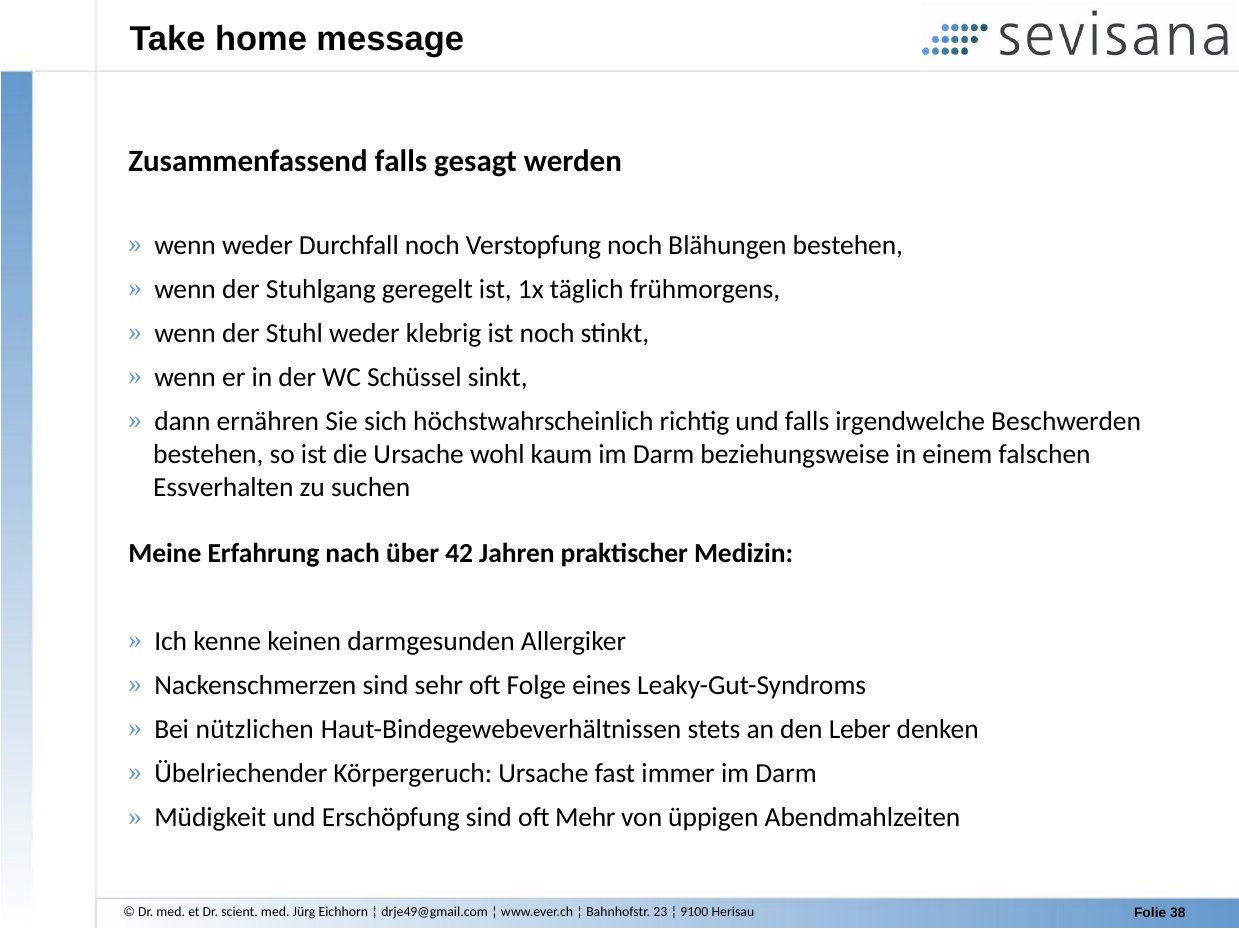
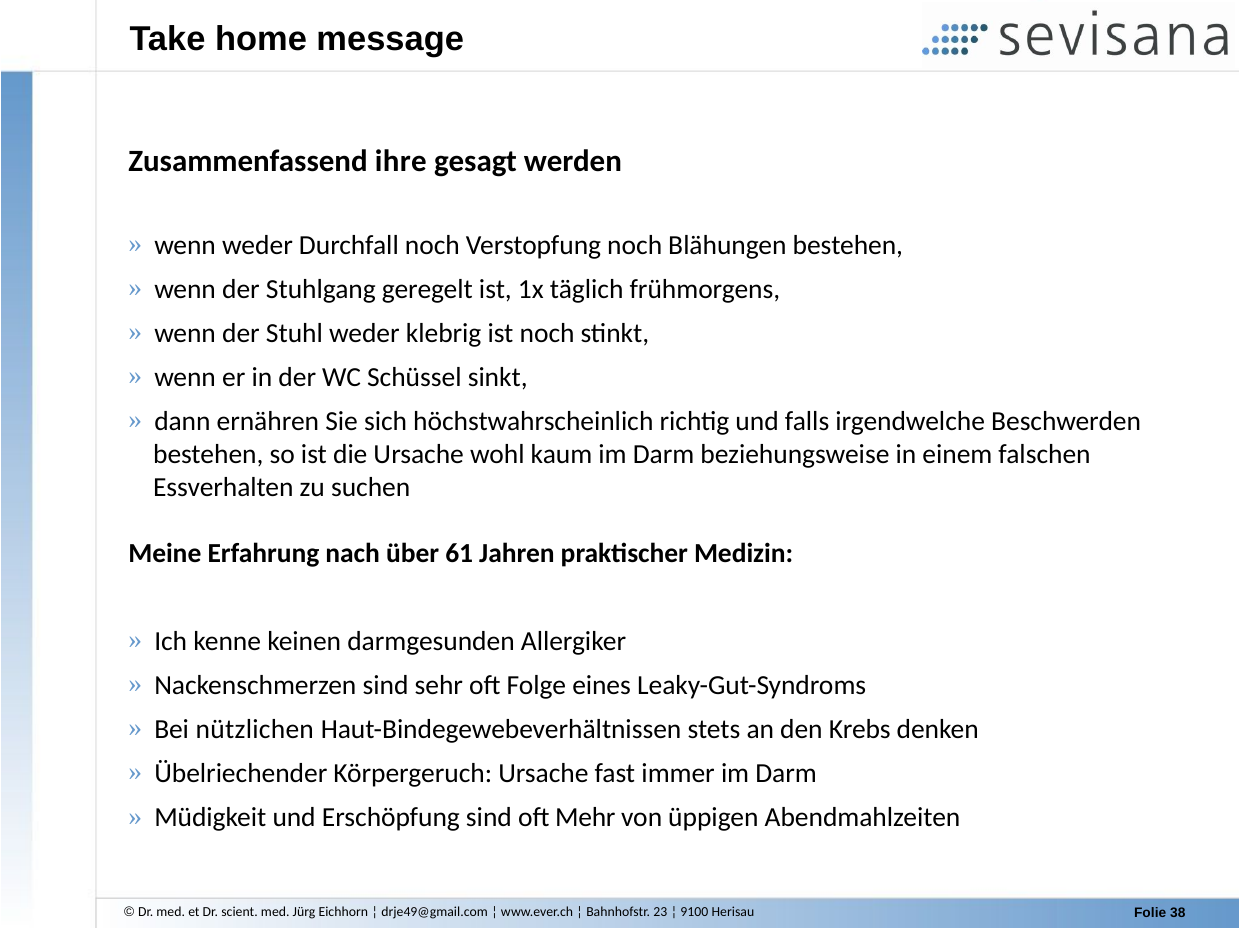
Zusammenfassend falls: falls -> ihre
42: 42 -> 61
Leber: Leber -> Krebs
